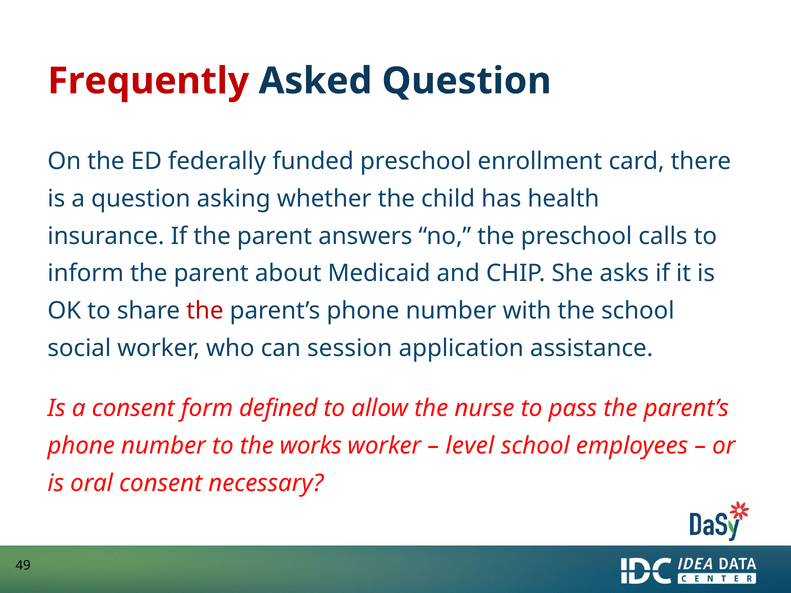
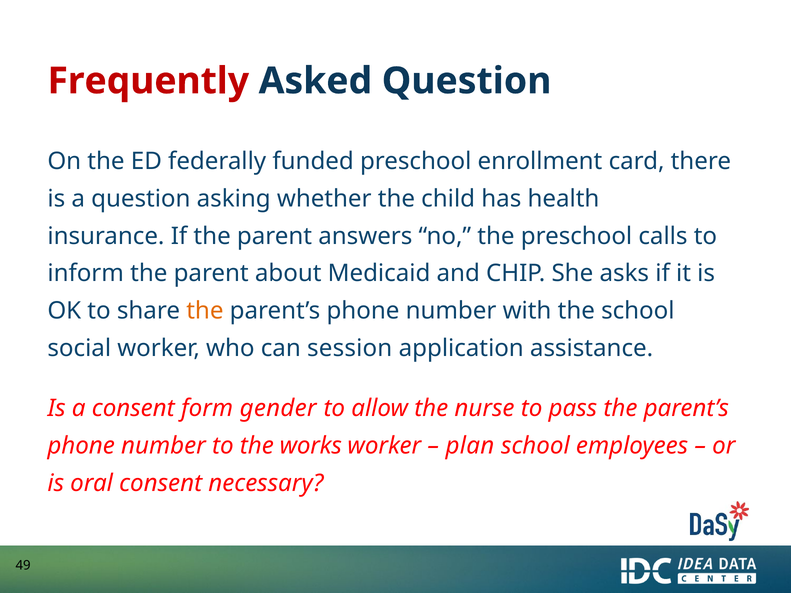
the at (205, 311) colour: red -> orange
defined: defined -> gender
level: level -> plan
